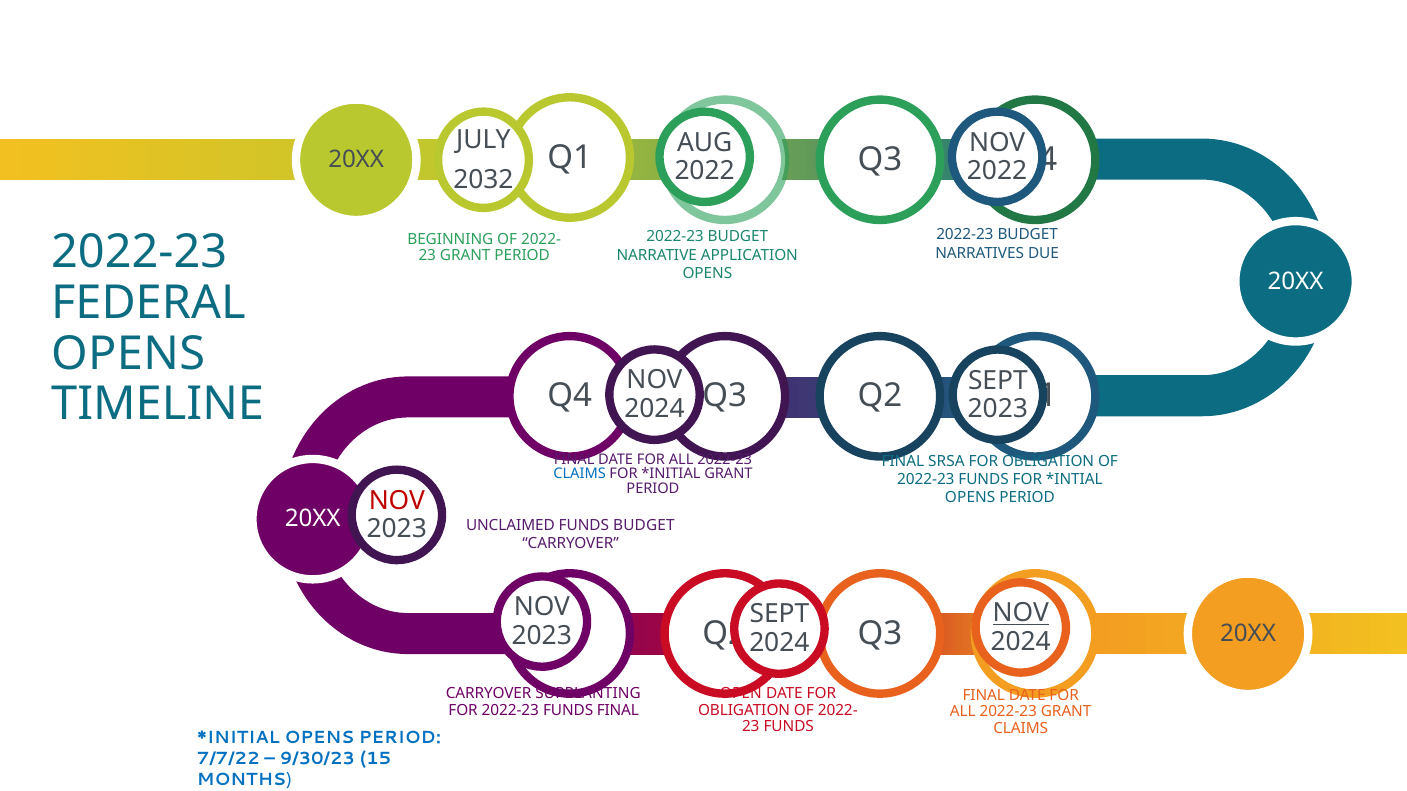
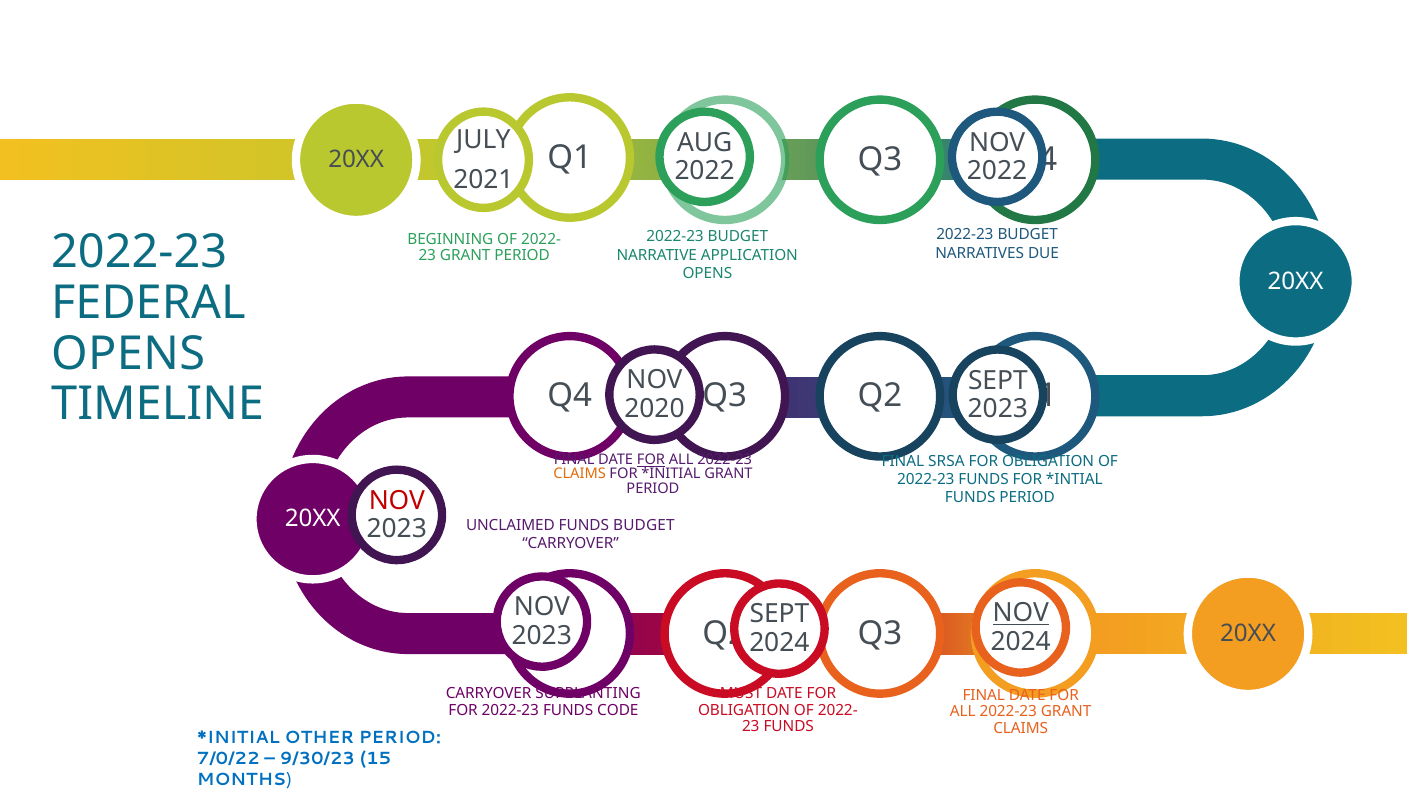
2032: 2032 -> 2021
2024 at (654, 409): 2024 -> 2020
FOR at (651, 460) underline: none -> present
CLAIMS at (580, 474) colour: blue -> orange
OPENS at (970, 498): OPENS -> FUNDS
OPEN: OPEN -> MUST
FUNDS FINAL: FINAL -> CODE
OPENS at (319, 738): OPENS -> OTHER
7/7/22: 7/7/22 -> 7/0/22
